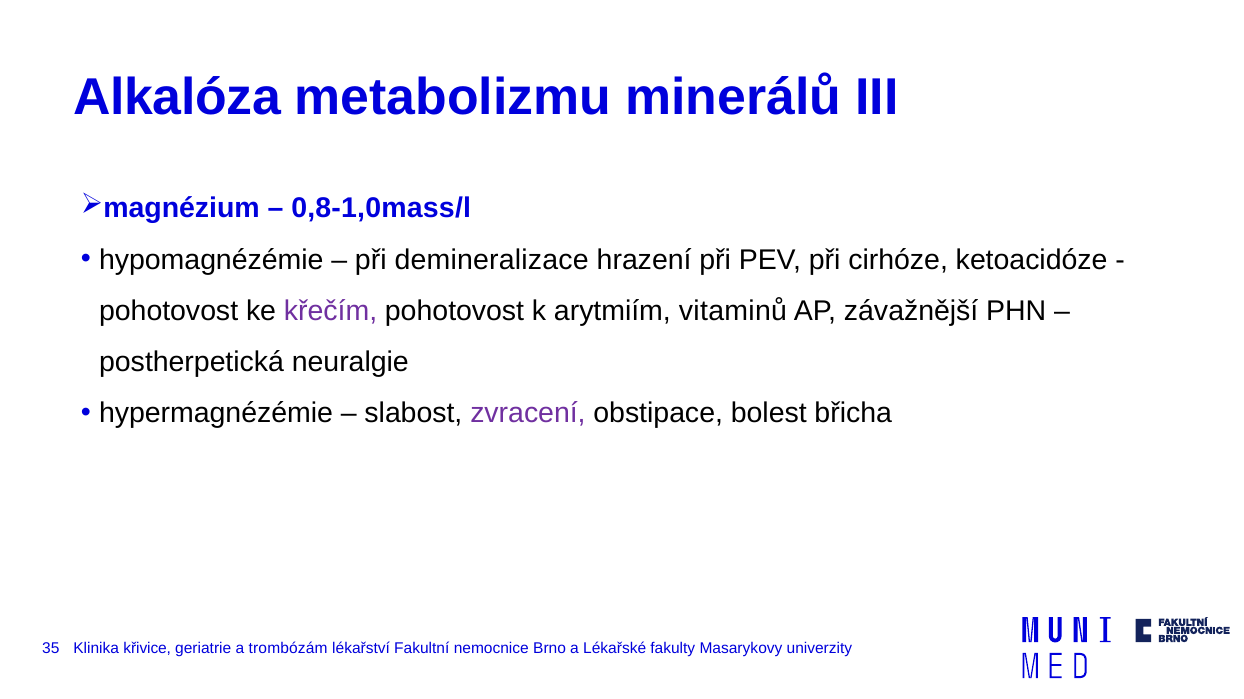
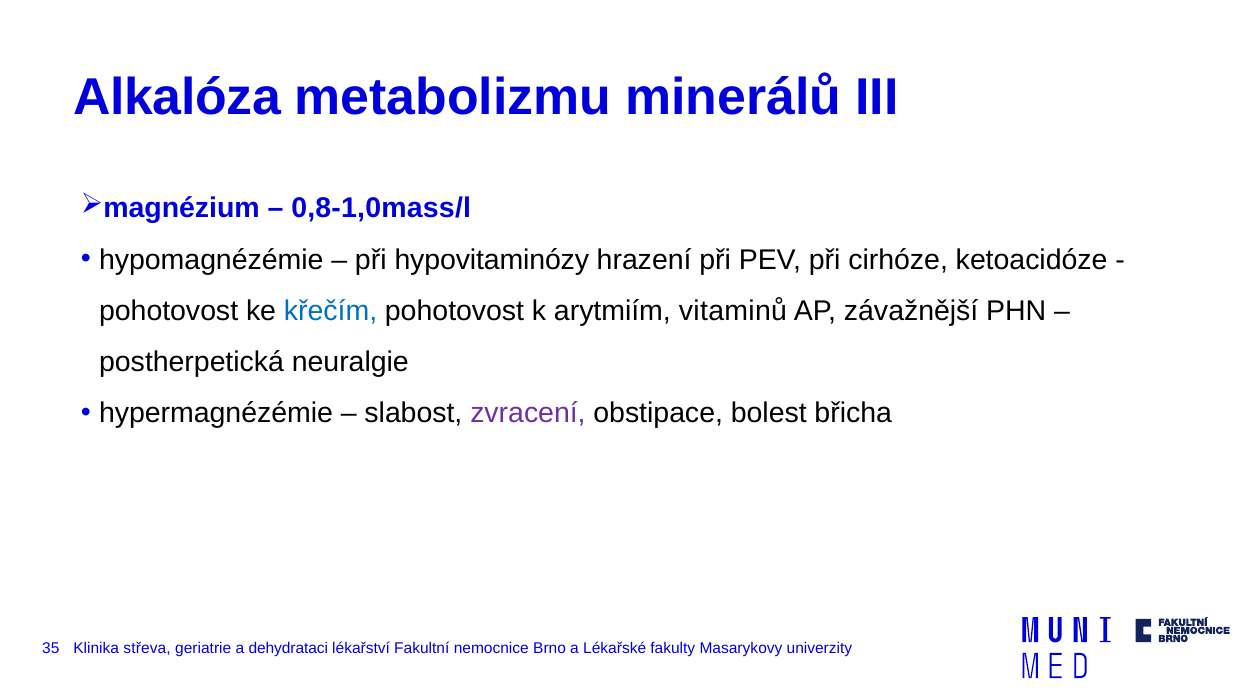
demineralizace: demineralizace -> hypovitaminózy
křečím colour: purple -> blue
křivice: křivice -> střeva
trombózám: trombózám -> dehydrataci
